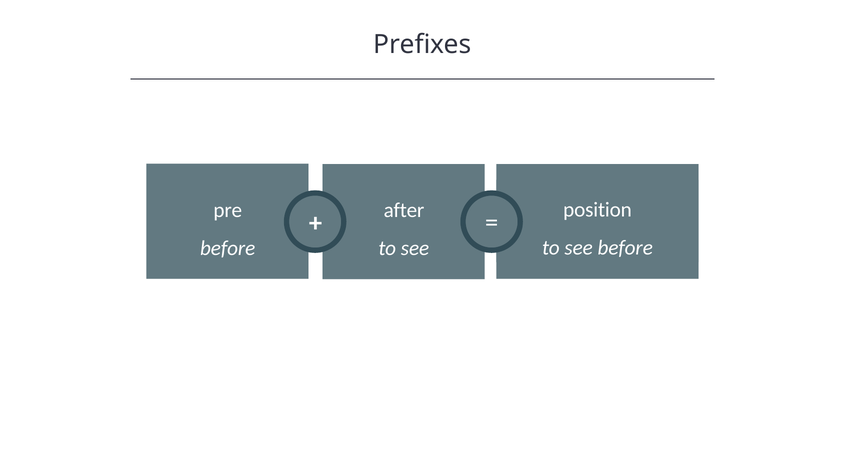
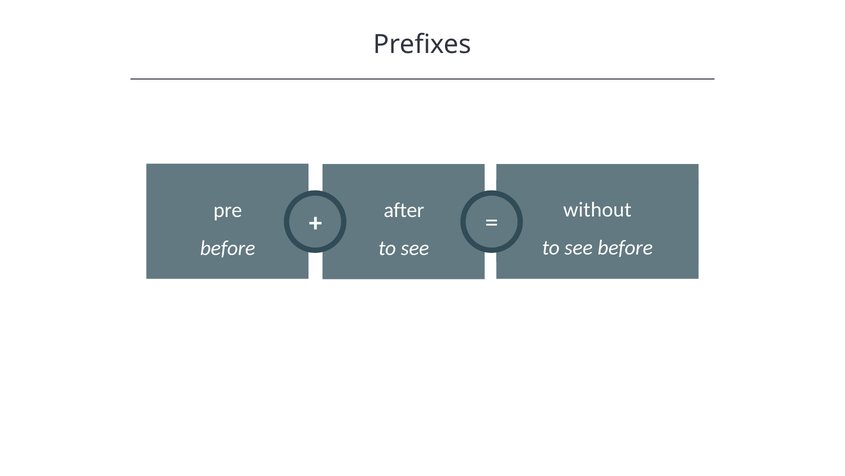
position: position -> without
